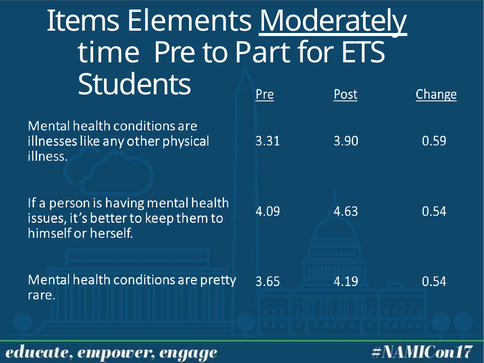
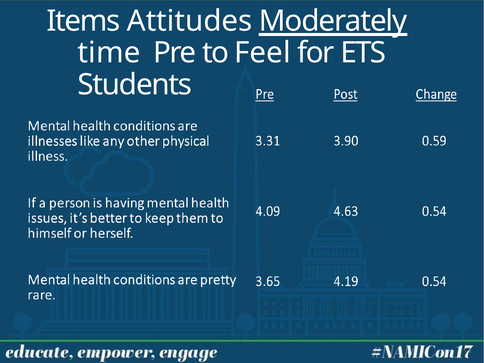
Elements: Elements -> Attitudes
Part: Part -> Feel
